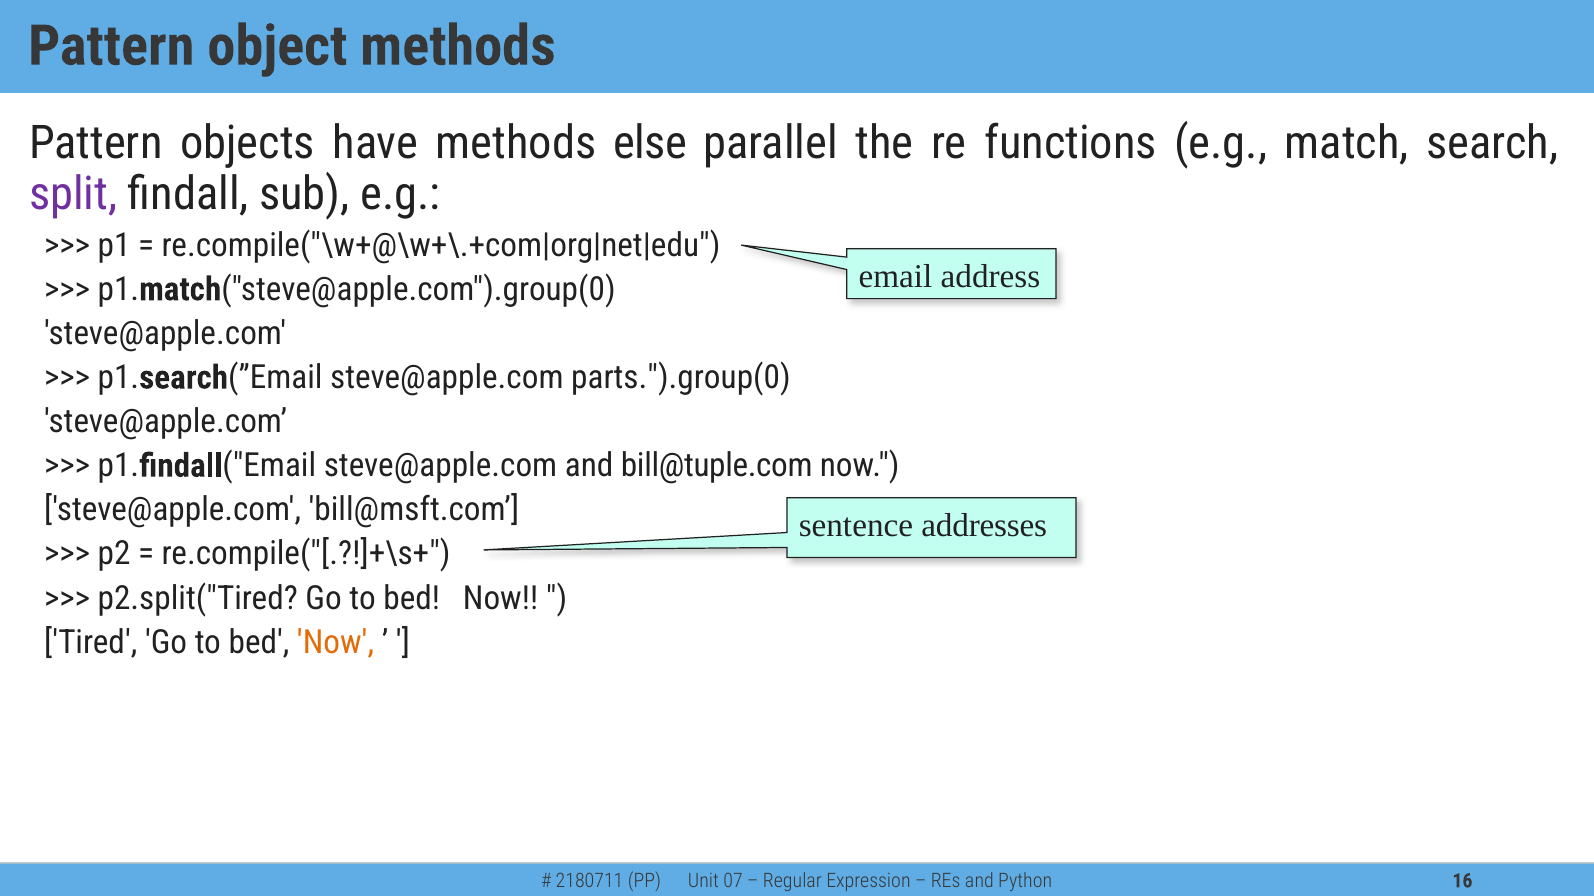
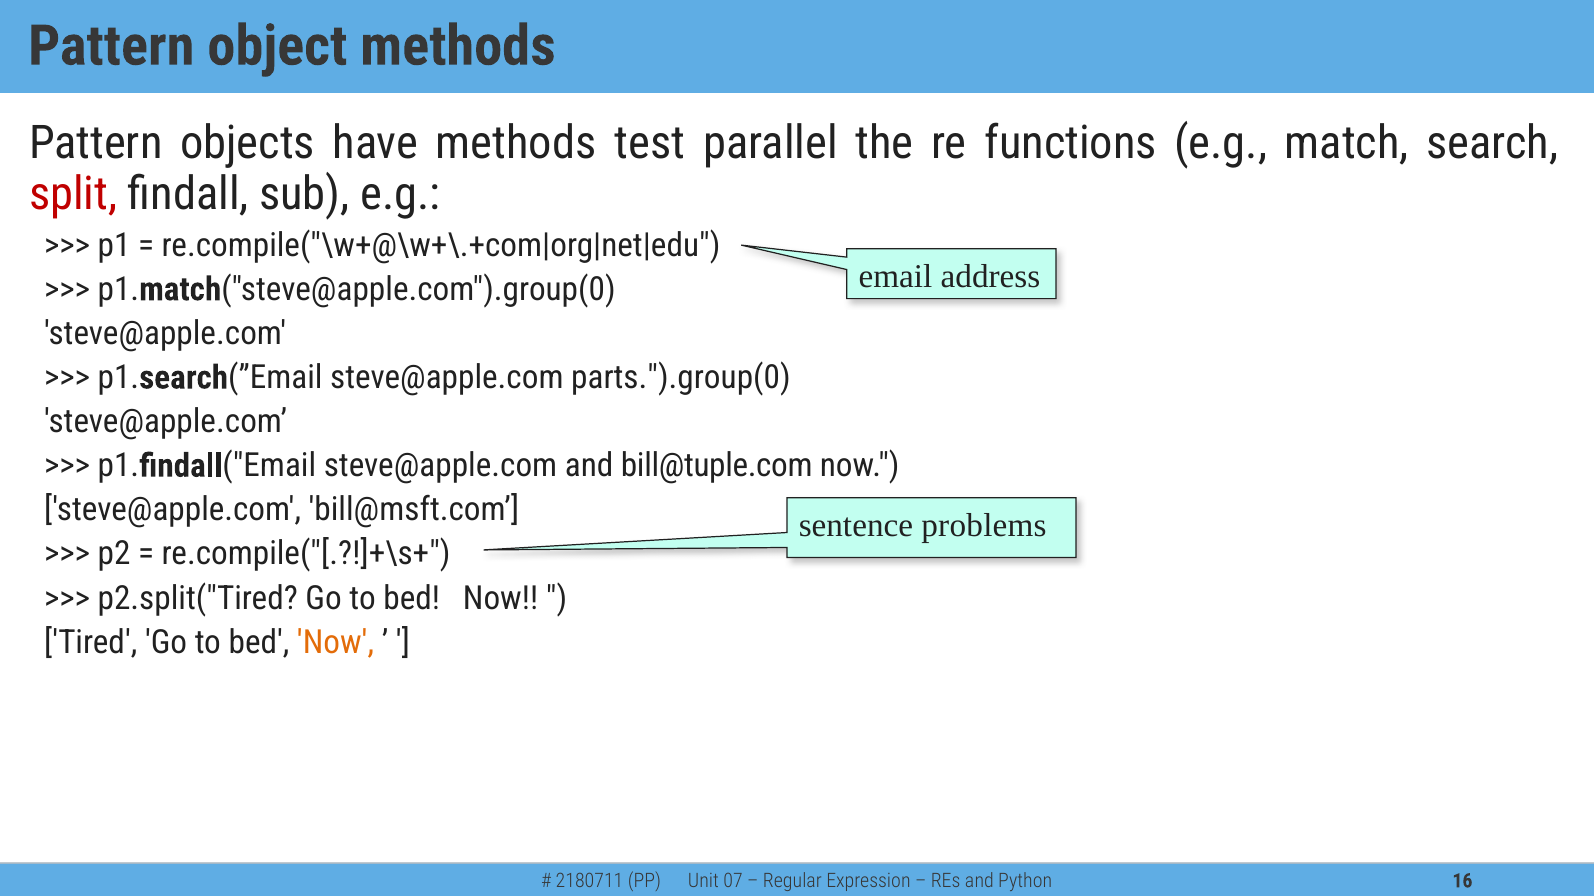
else: else -> test
split colour: purple -> red
addresses: addresses -> problems
